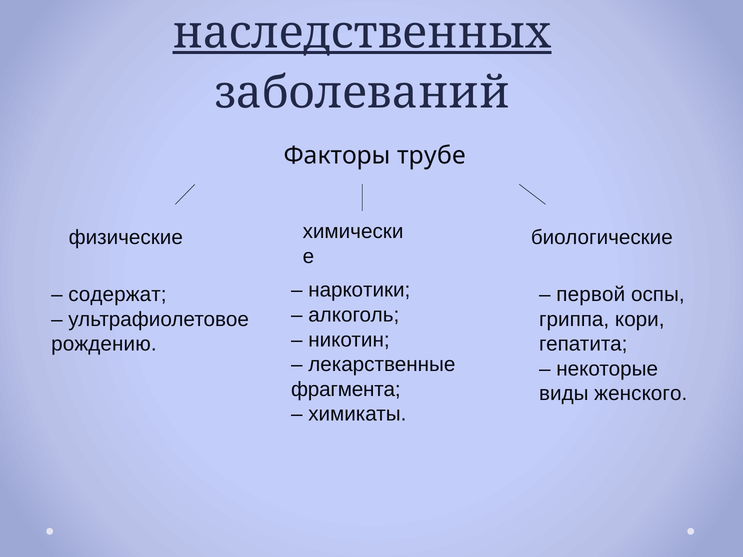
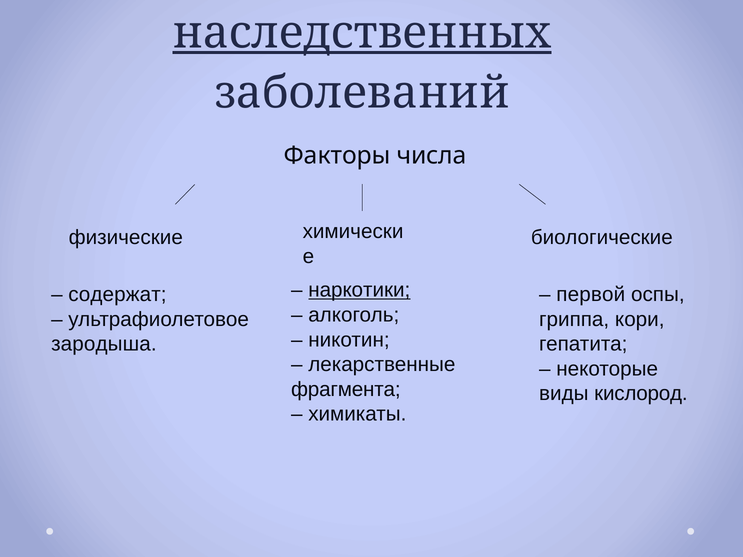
трубе: трубе -> числа
наркотики underline: none -> present
рождению: рождению -> зародыша
женского: женского -> кислород
